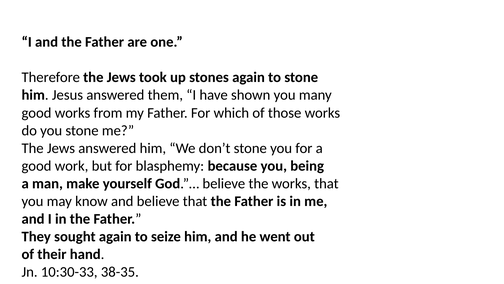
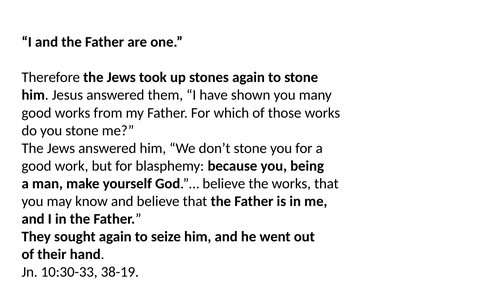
38-35: 38-35 -> 38-19
